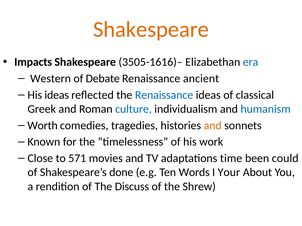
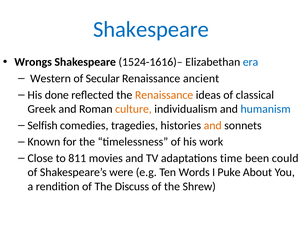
Shakespeare at (151, 30) colour: orange -> blue
Impacts: Impacts -> Wrongs
3505-1616)–: 3505-1616)– -> 1524-1616)–
Debate: Debate -> Secular
His ideas: ideas -> done
Renaissance at (164, 95) colour: blue -> orange
culture colour: blue -> orange
Worth: Worth -> Selfish
571: 571 -> 811
done: done -> were
Your: Your -> Puke
